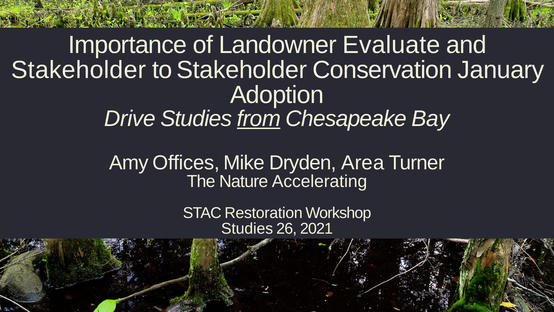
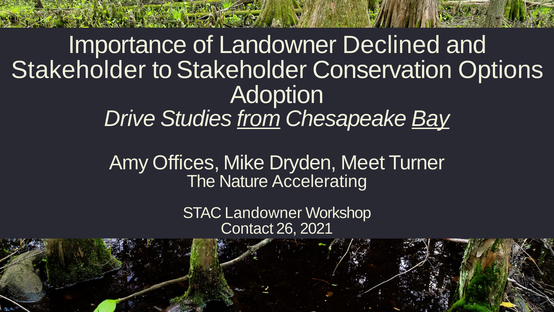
Evaluate: Evaluate -> Declined
January: January -> Options
Bay underline: none -> present
Area: Area -> Meet
STAC Restoration: Restoration -> Landowner
Studies at (247, 228): Studies -> Contact
